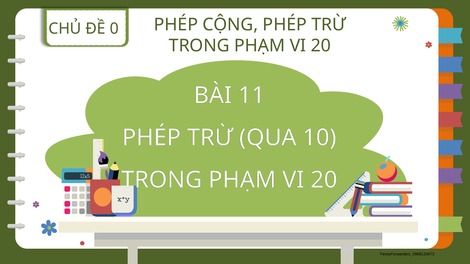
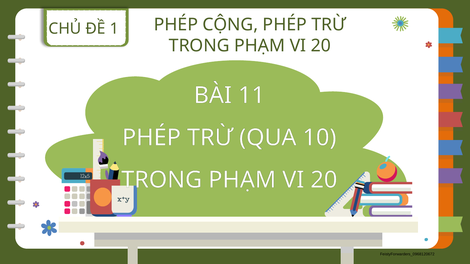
0: 0 -> 1
